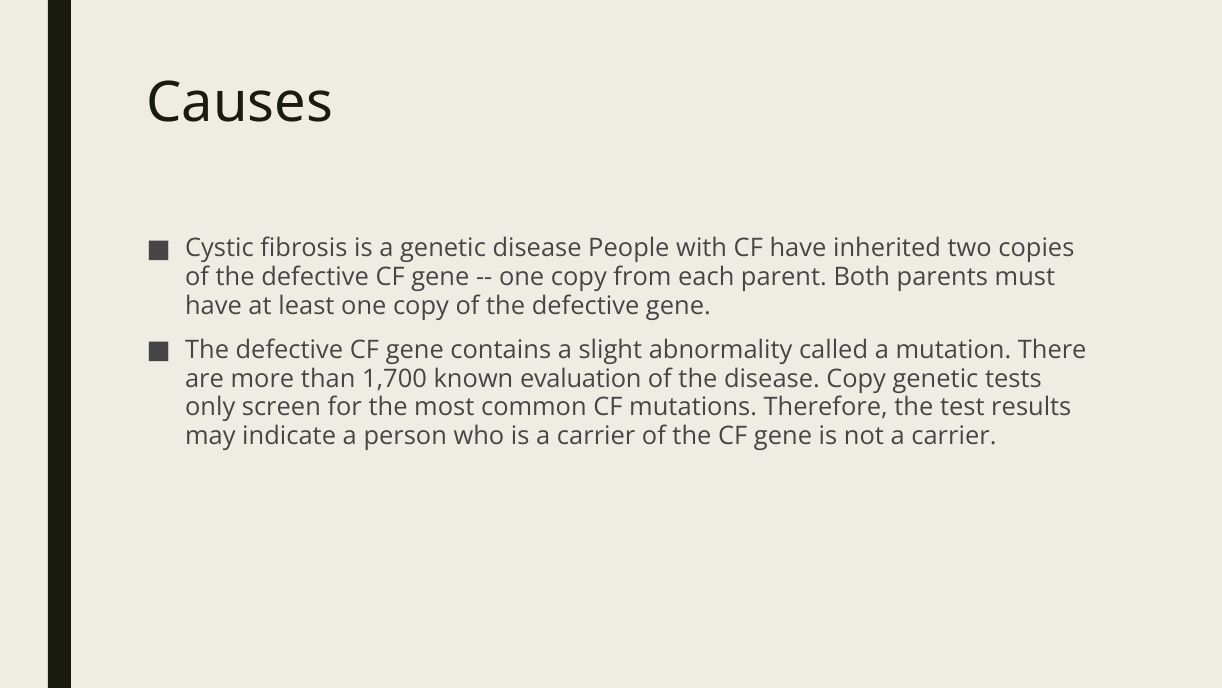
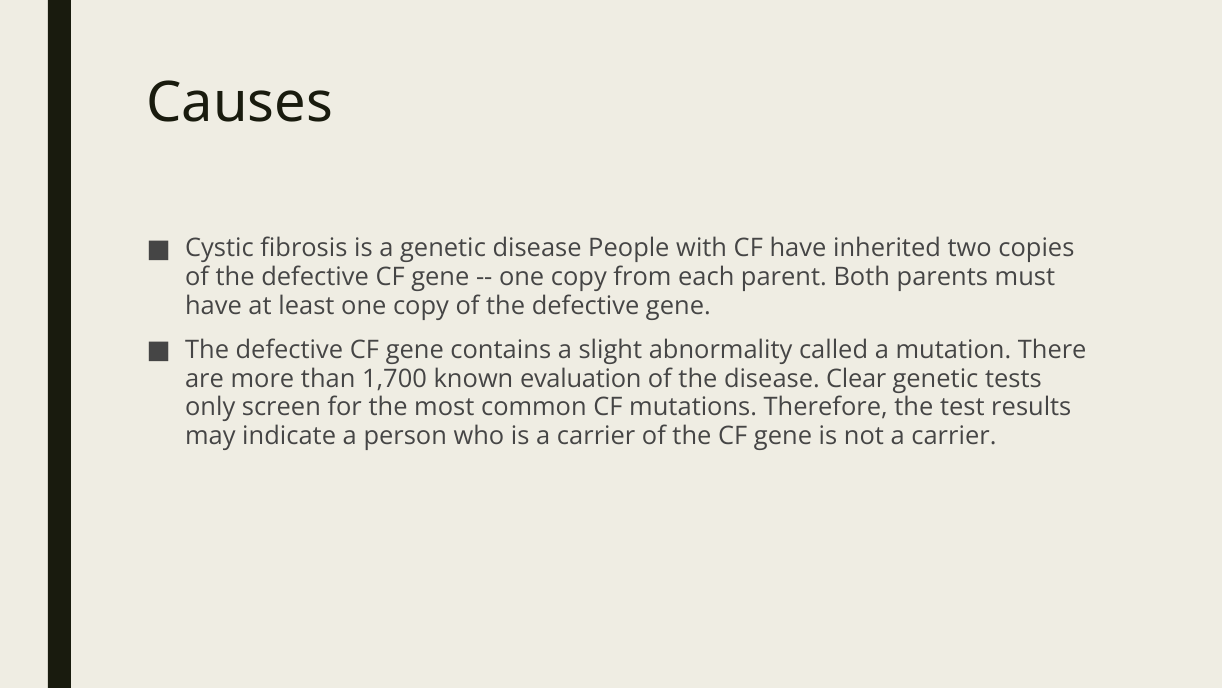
disease Copy: Copy -> Clear
